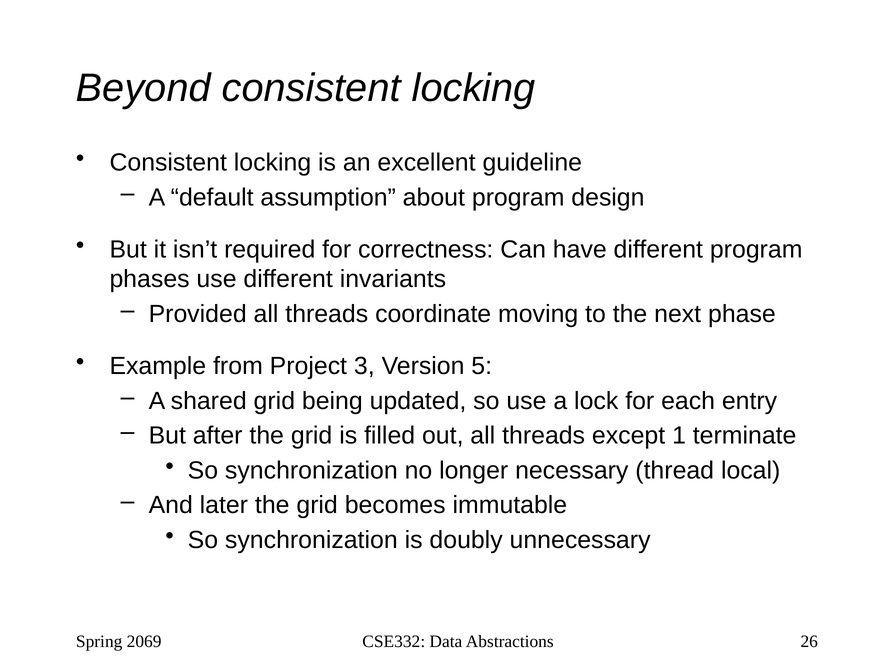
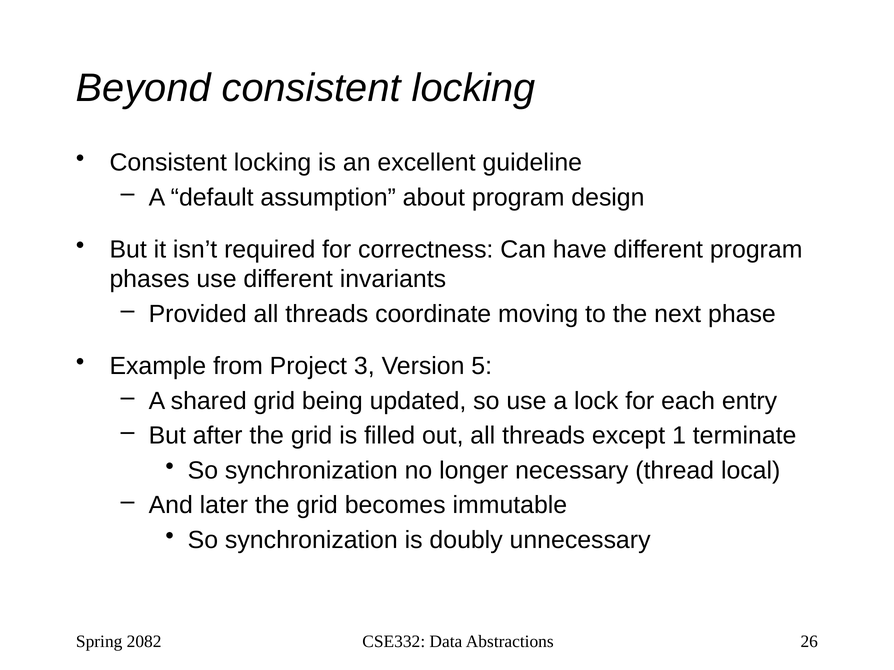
2069: 2069 -> 2082
